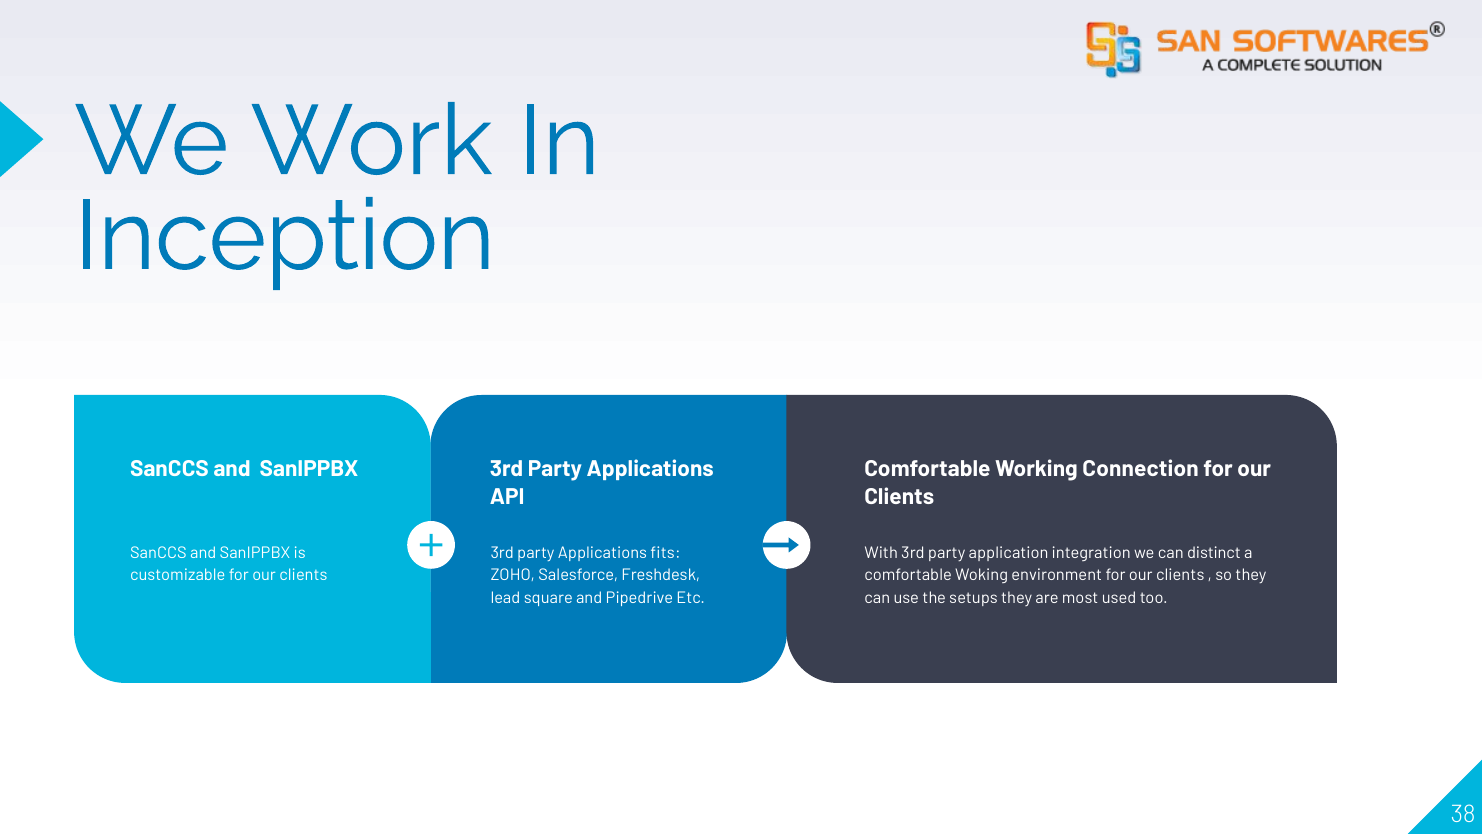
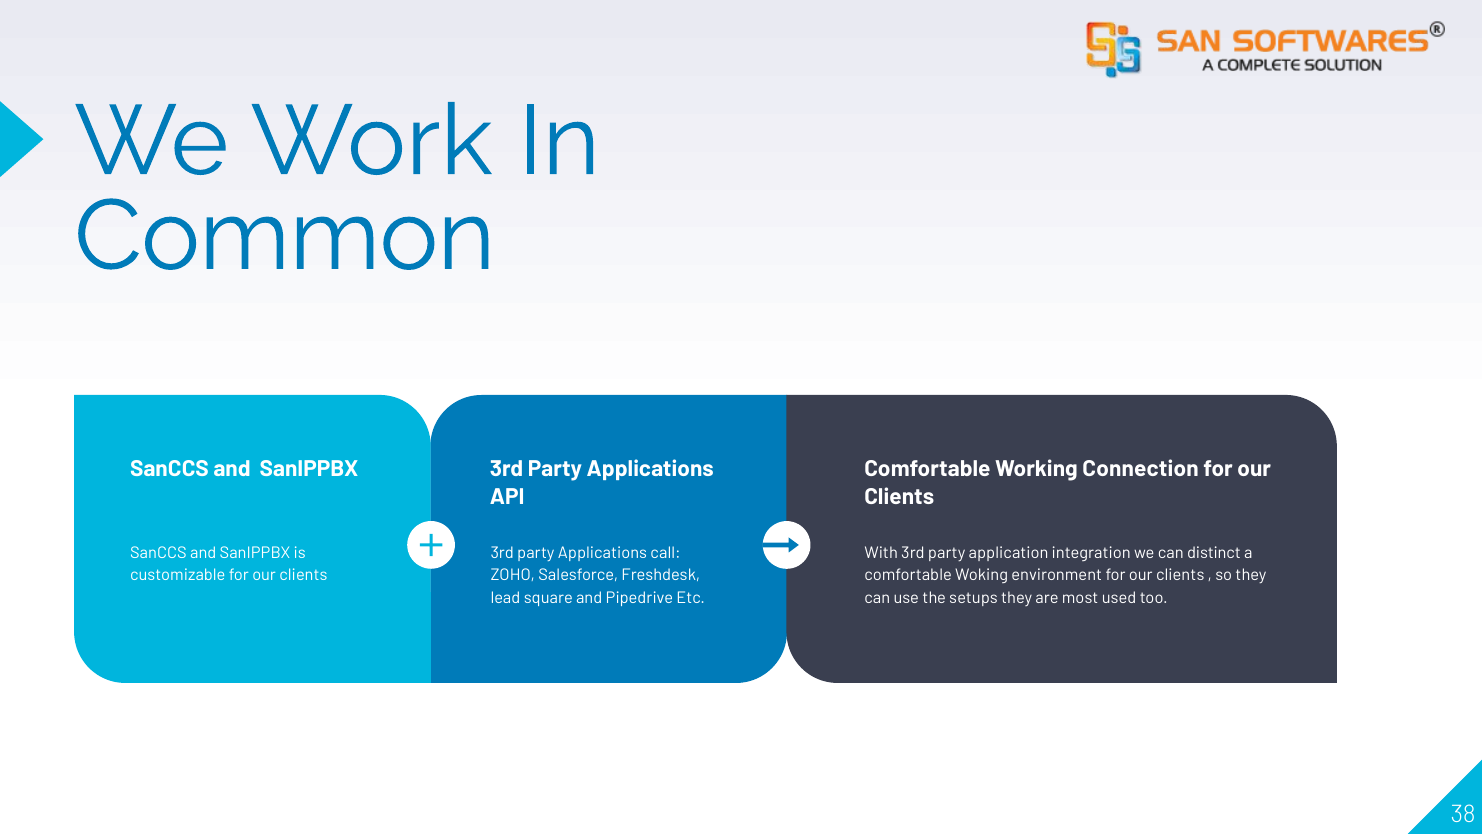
Inception: Inception -> Common
fits: fits -> call
